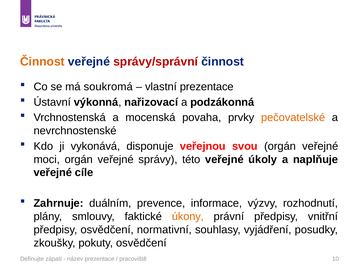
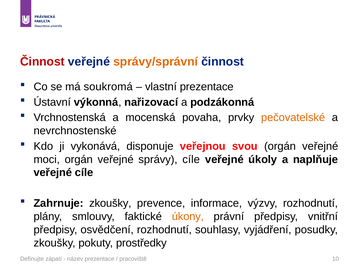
Činnost at (42, 62) colour: orange -> red
správy/správní colour: red -> orange
správy této: této -> cíle
Zahrnuje duálním: duálním -> zkoušky
osvědčení normativní: normativní -> rozhodnutí
pokuty osvědčení: osvědčení -> prostředky
